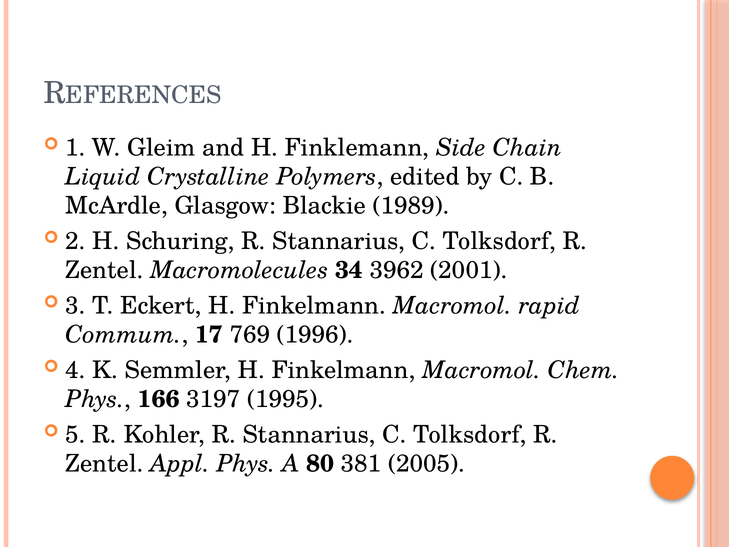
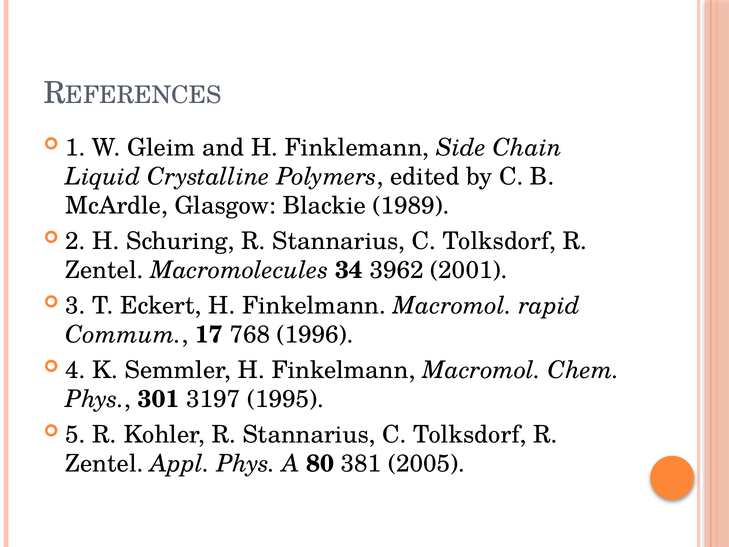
769: 769 -> 768
166: 166 -> 301
